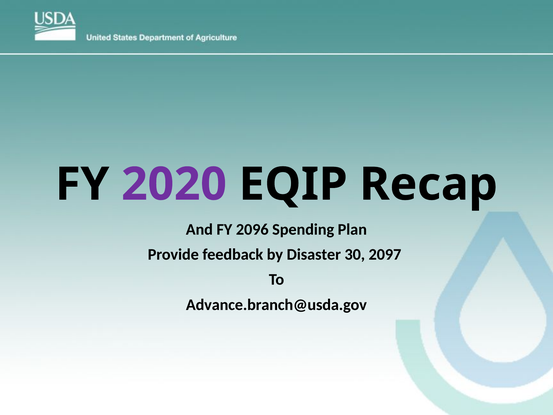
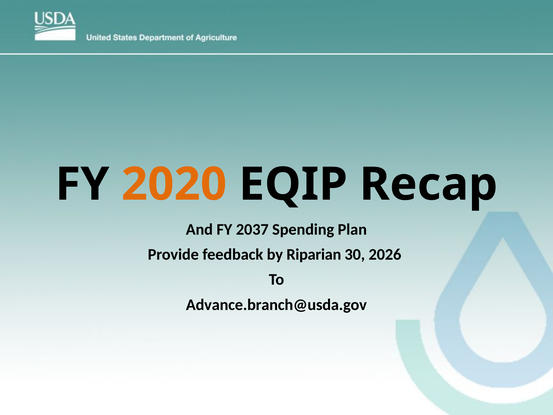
2020 colour: purple -> orange
2096: 2096 -> 2037
Disaster: Disaster -> Riparian
2097: 2097 -> 2026
